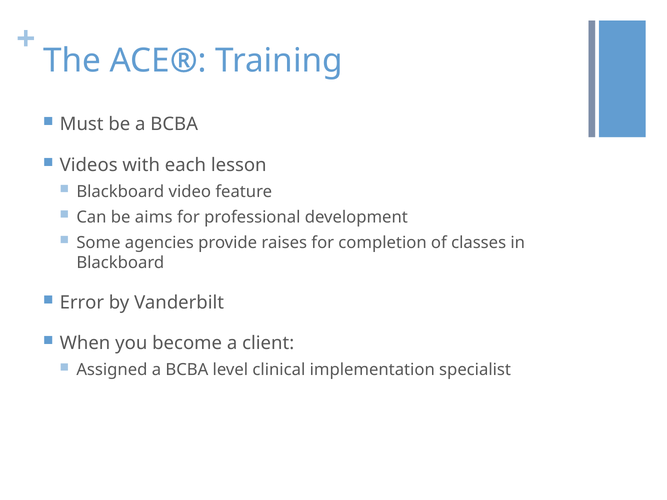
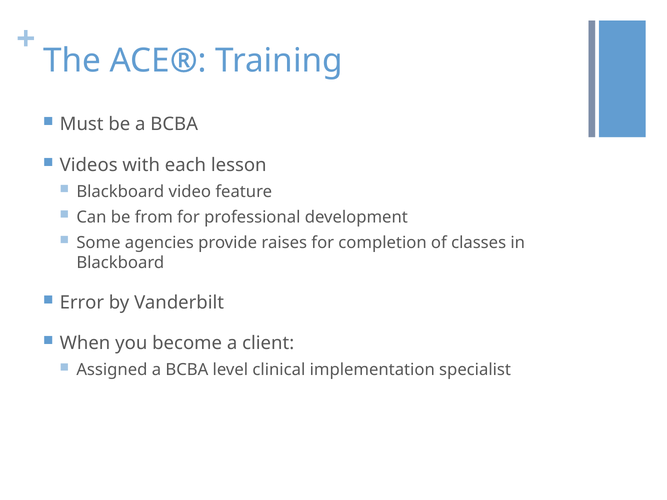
aims: aims -> from
